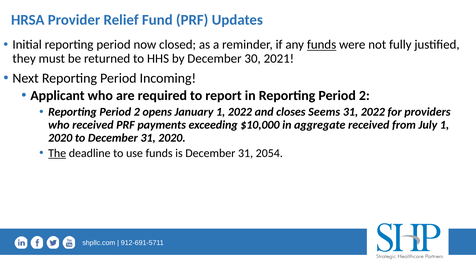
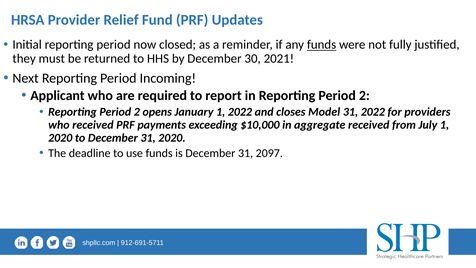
Seems: Seems -> Model
The underline: present -> none
2054: 2054 -> 2097
